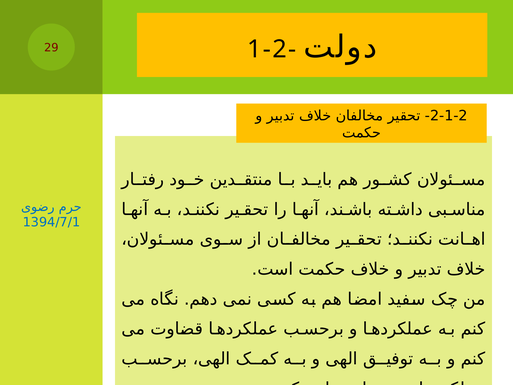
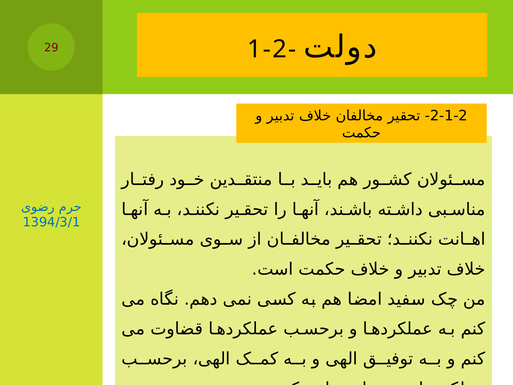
1394/7/1: 1394/7/1 -> 1394/3/1
